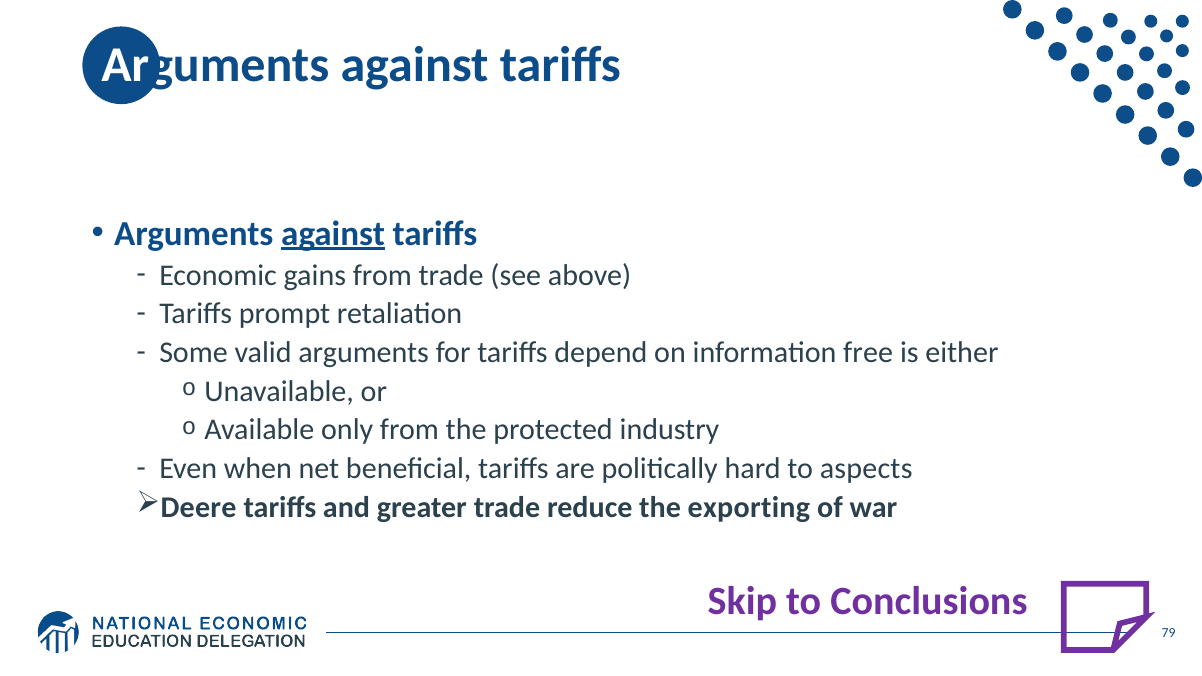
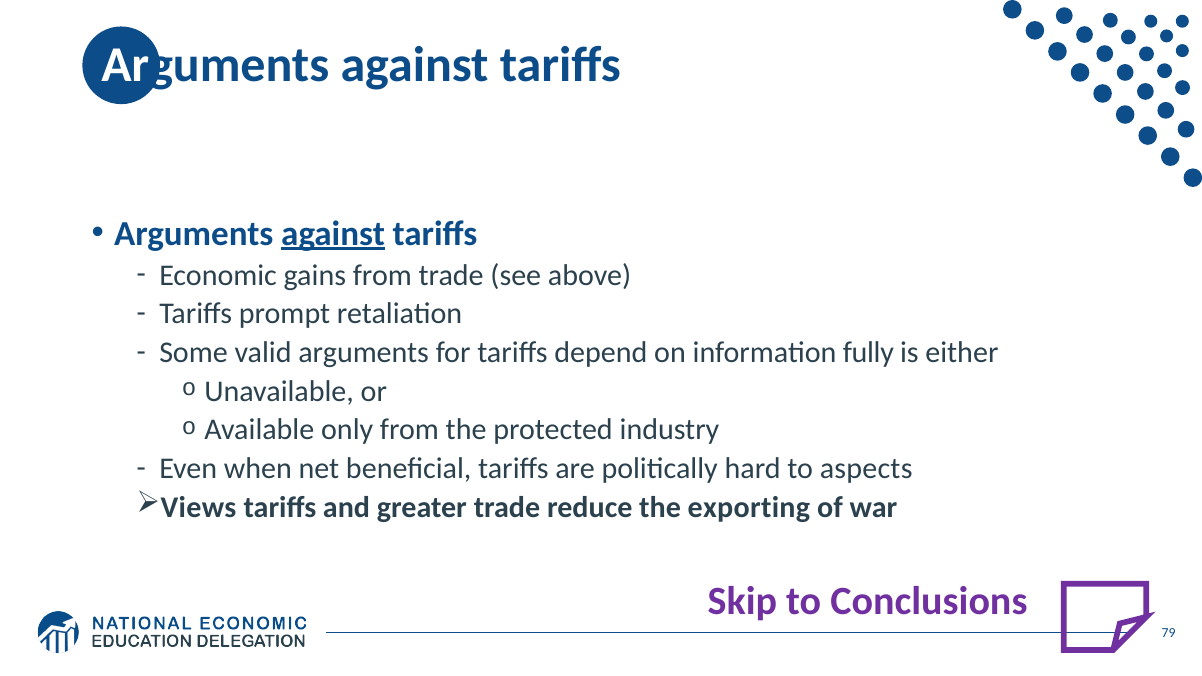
free: free -> fully
Deere: Deere -> Views
